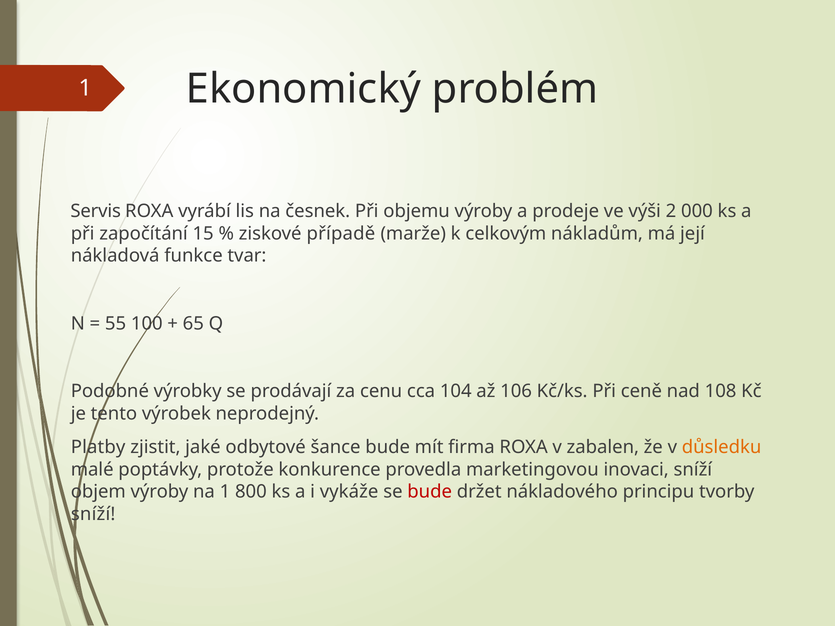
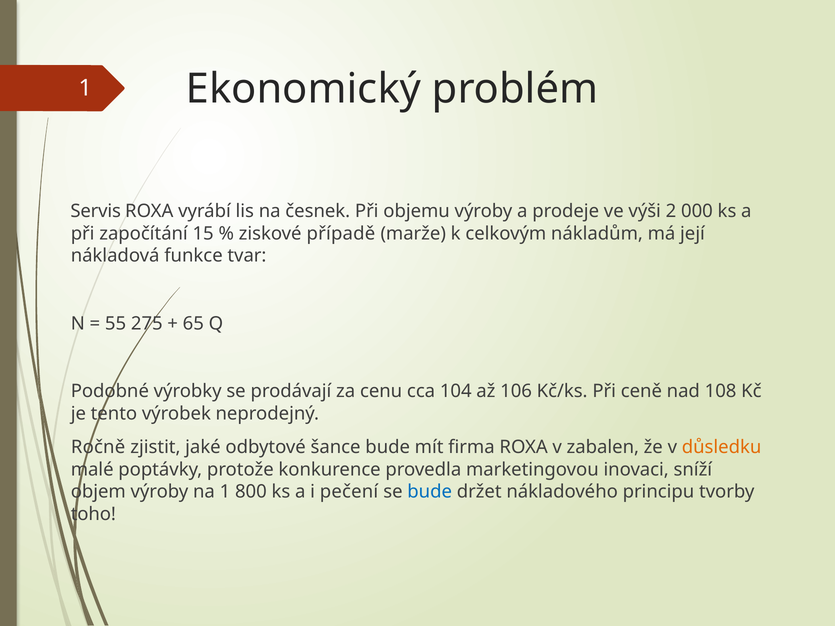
100: 100 -> 275
Platby: Platby -> Ročně
vykáže: vykáže -> pečení
bude at (430, 492) colour: red -> blue
sníží at (93, 514): sníží -> toho
